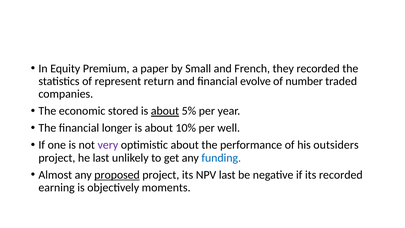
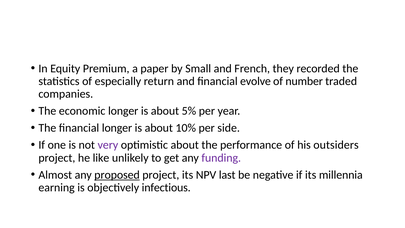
represent: represent -> especially
economic stored: stored -> longer
about at (165, 111) underline: present -> none
well: well -> side
he last: last -> like
funding colour: blue -> purple
its recorded: recorded -> millennia
moments: moments -> infectious
